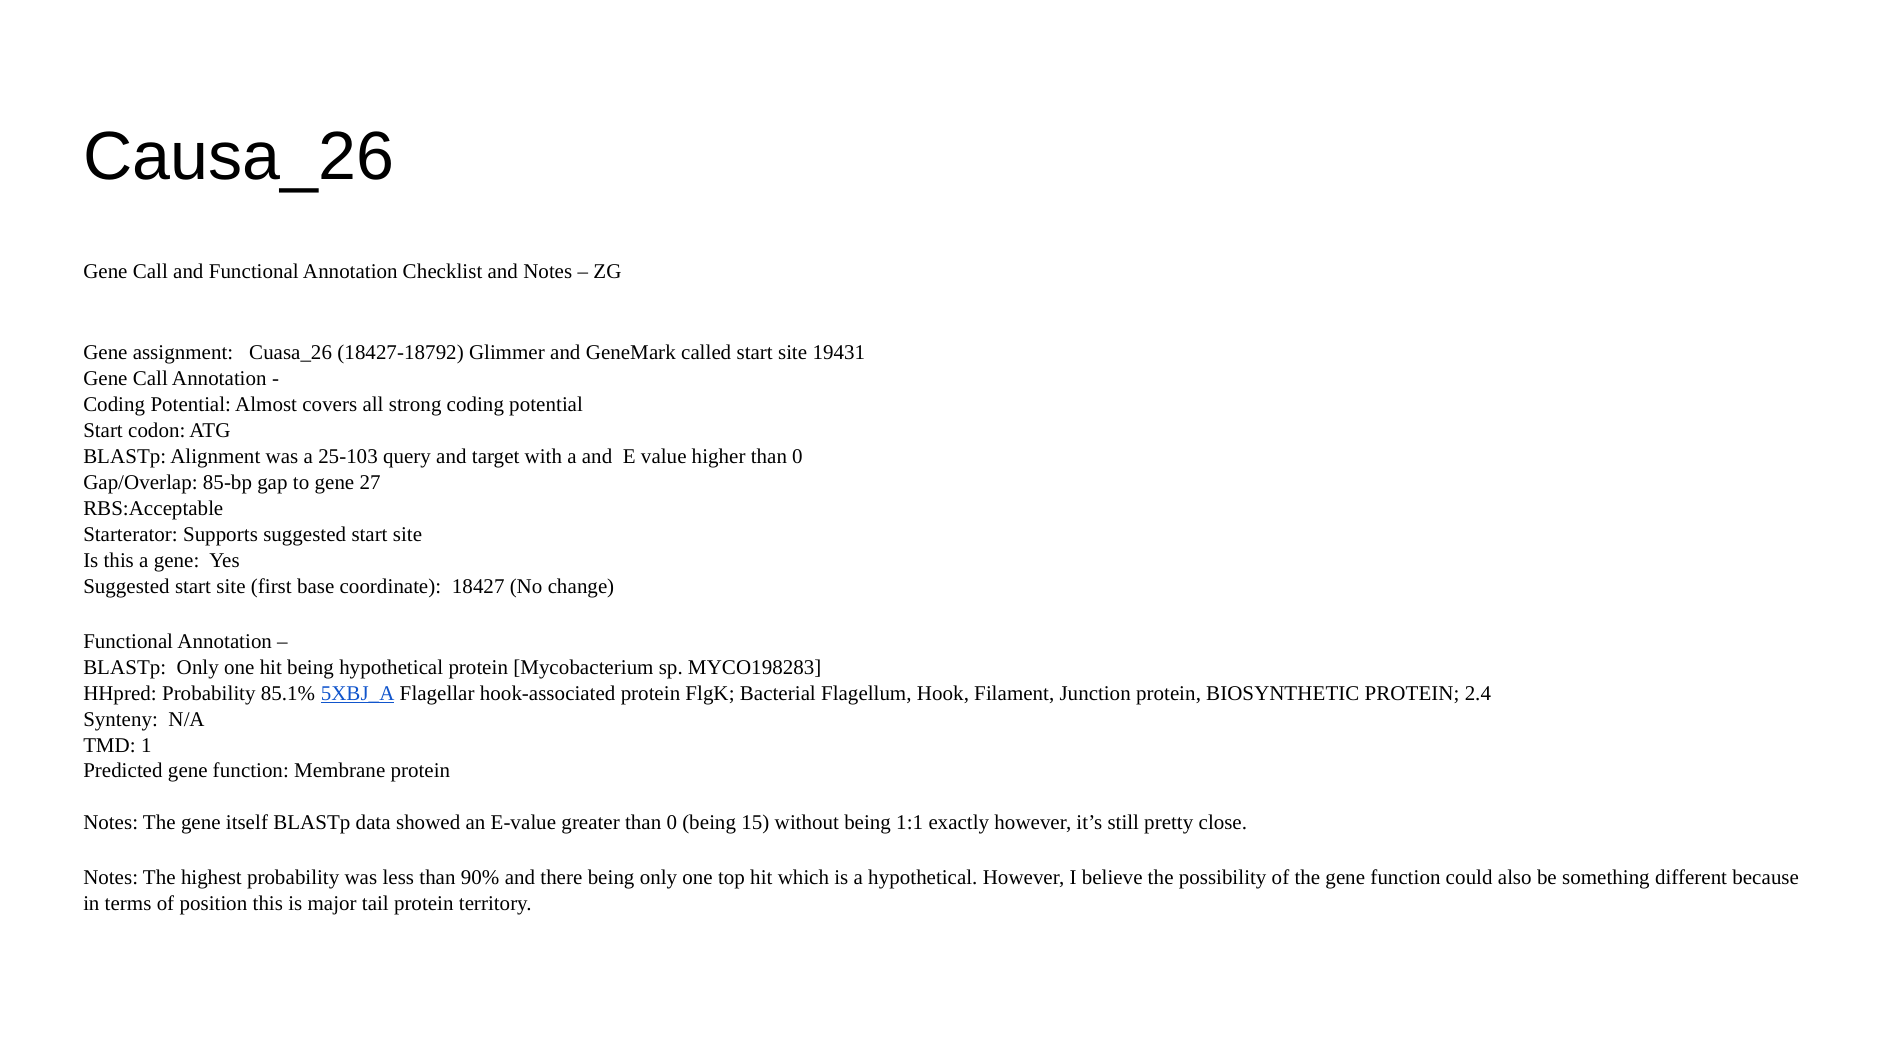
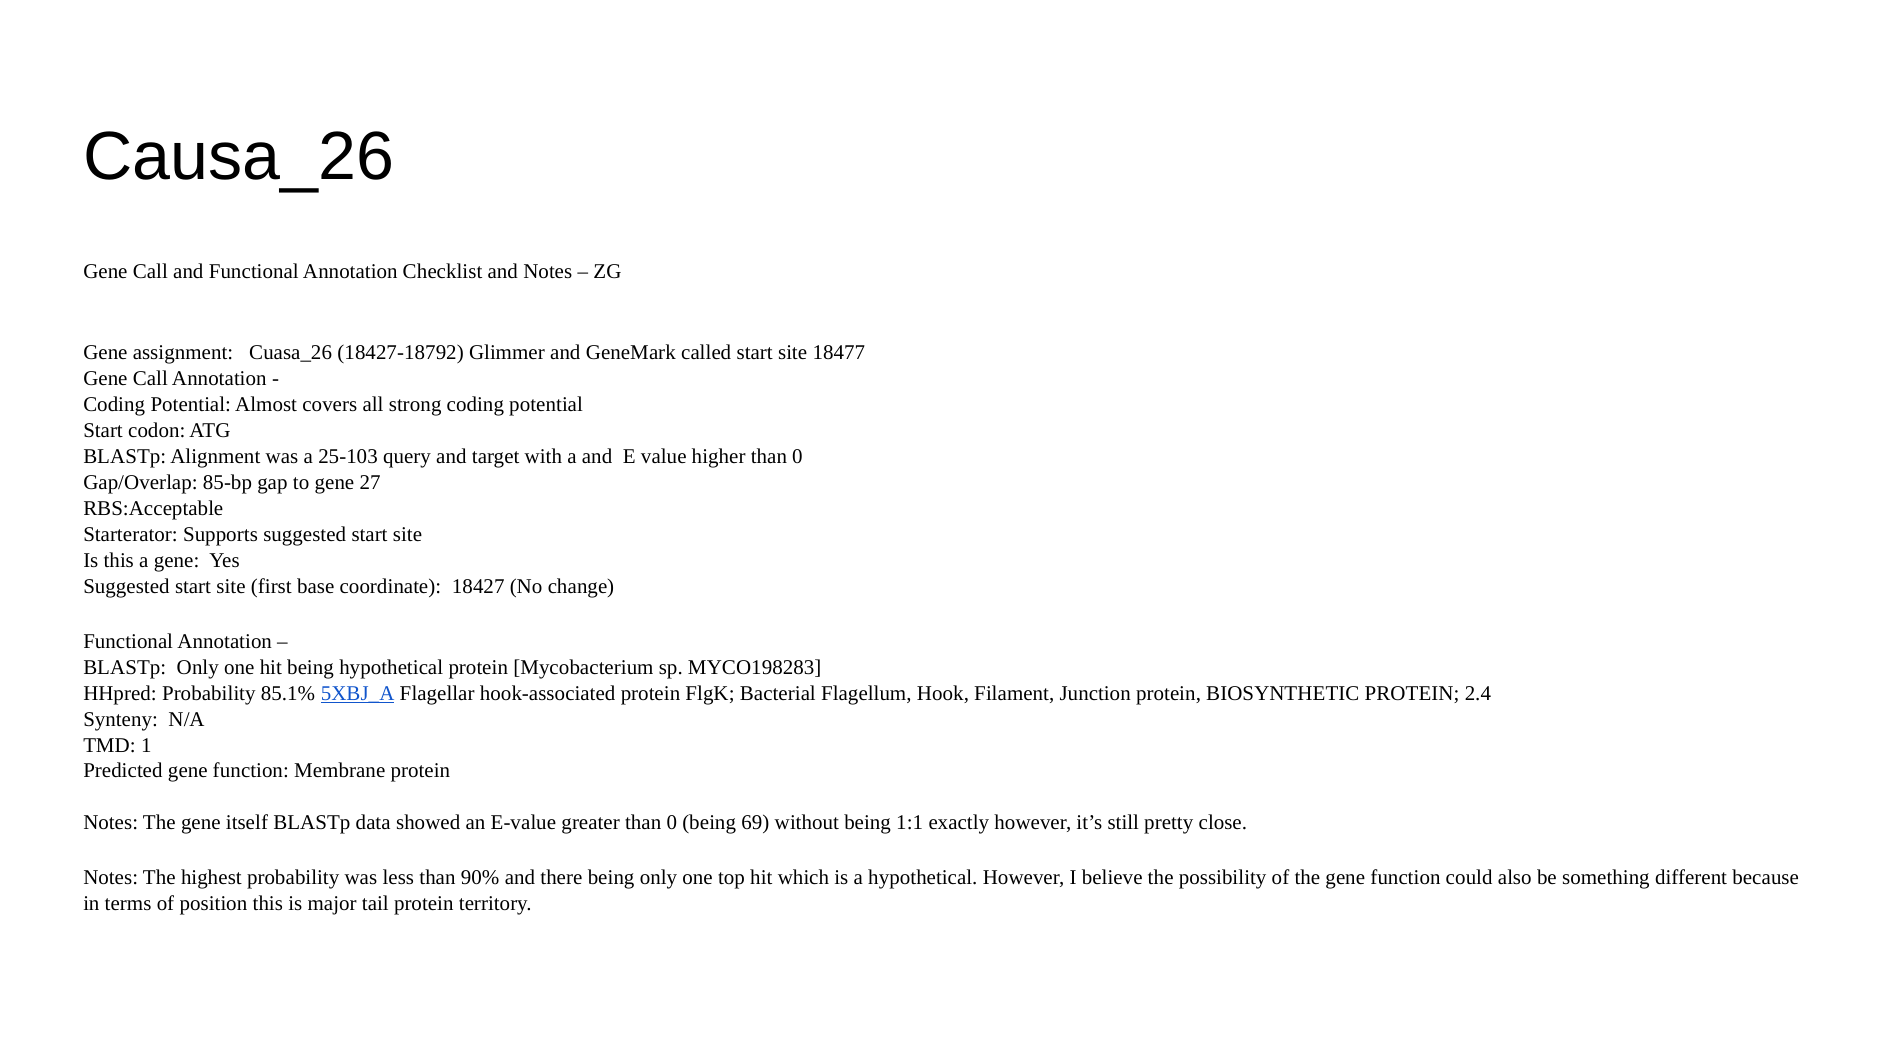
19431: 19431 -> 18477
15: 15 -> 69
